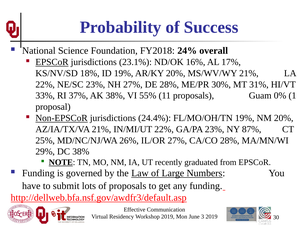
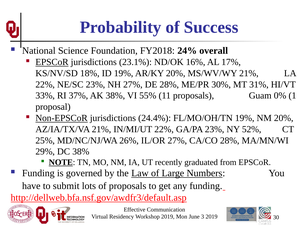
87%: 87% -> 52%
